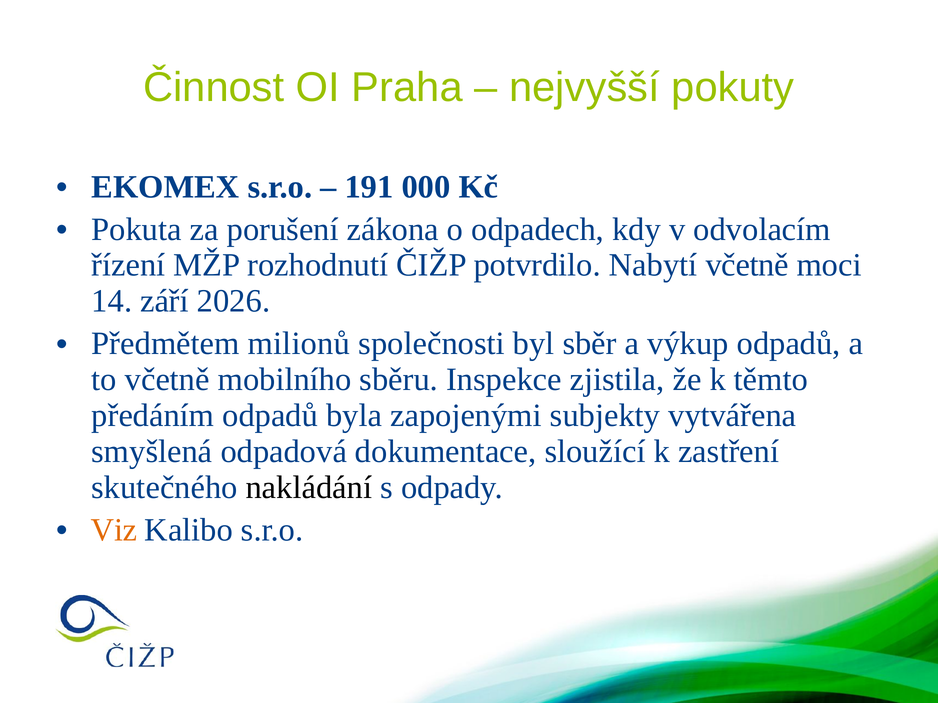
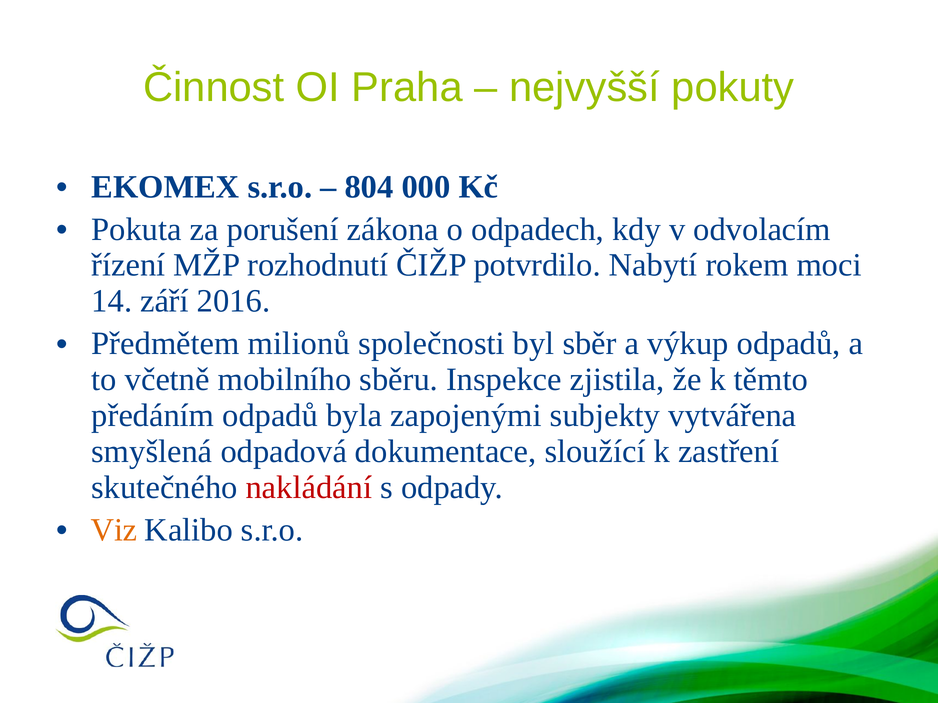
191: 191 -> 804
Nabytí včetně: včetně -> rokem
2026: 2026 -> 2016
nakládání colour: black -> red
